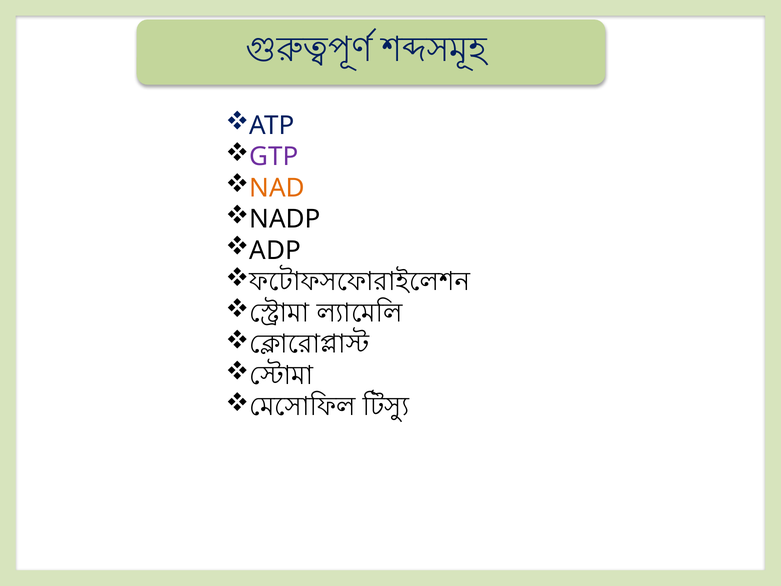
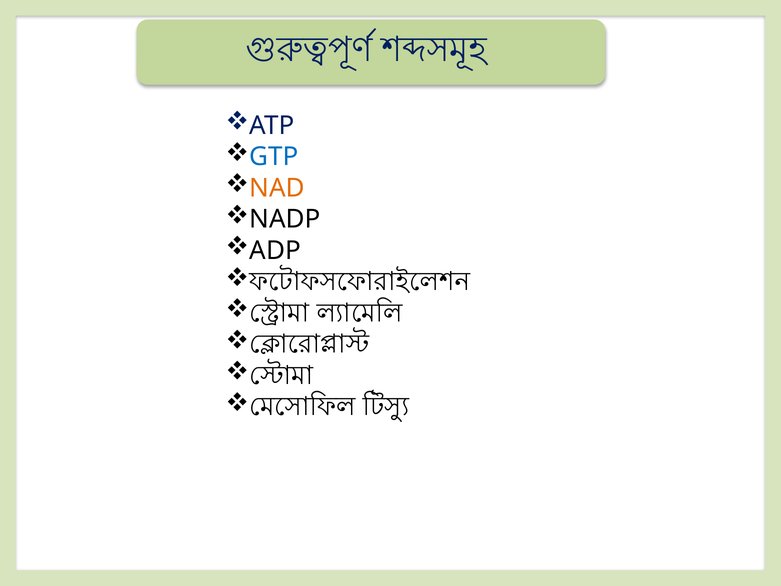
GTP colour: purple -> blue
